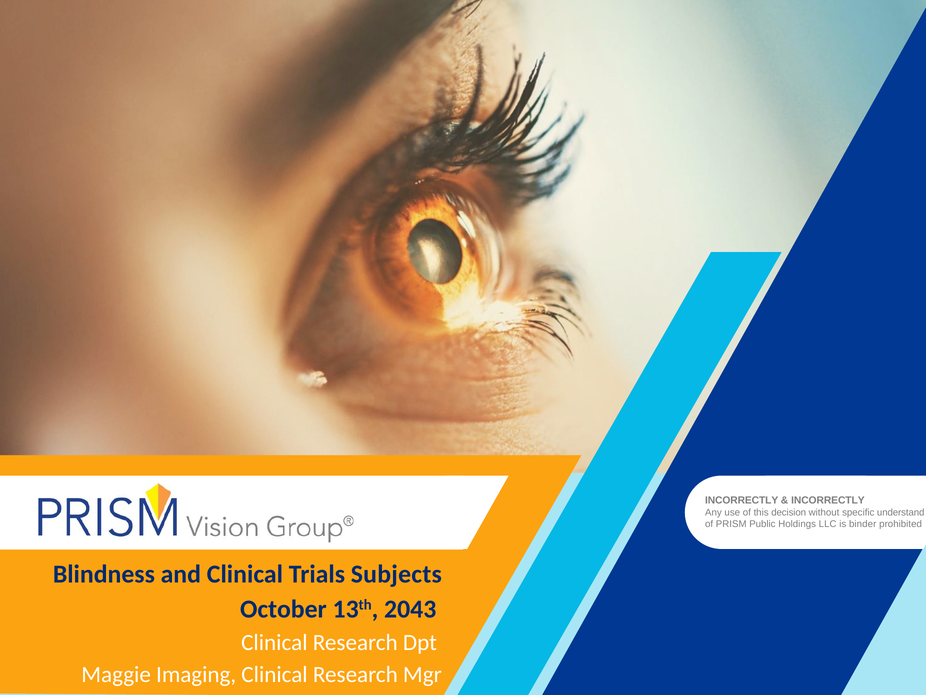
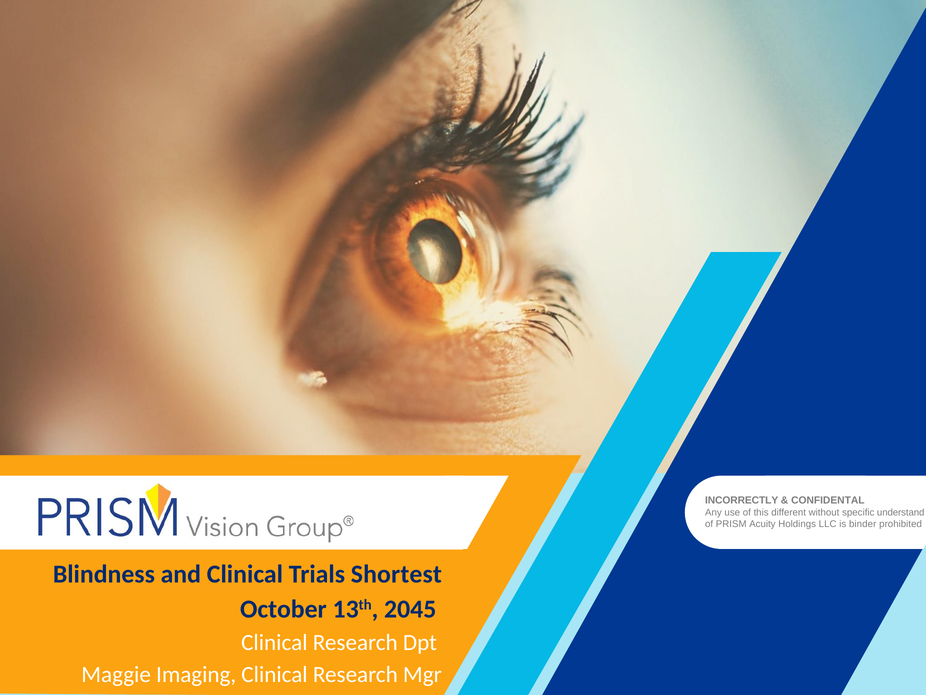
INCORRECTLY at (828, 500): INCORRECTLY -> CONFIDENTAL
decision: decision -> different
Public: Public -> Acuity
Subjects: Subjects -> Shortest
2043: 2043 -> 2045
